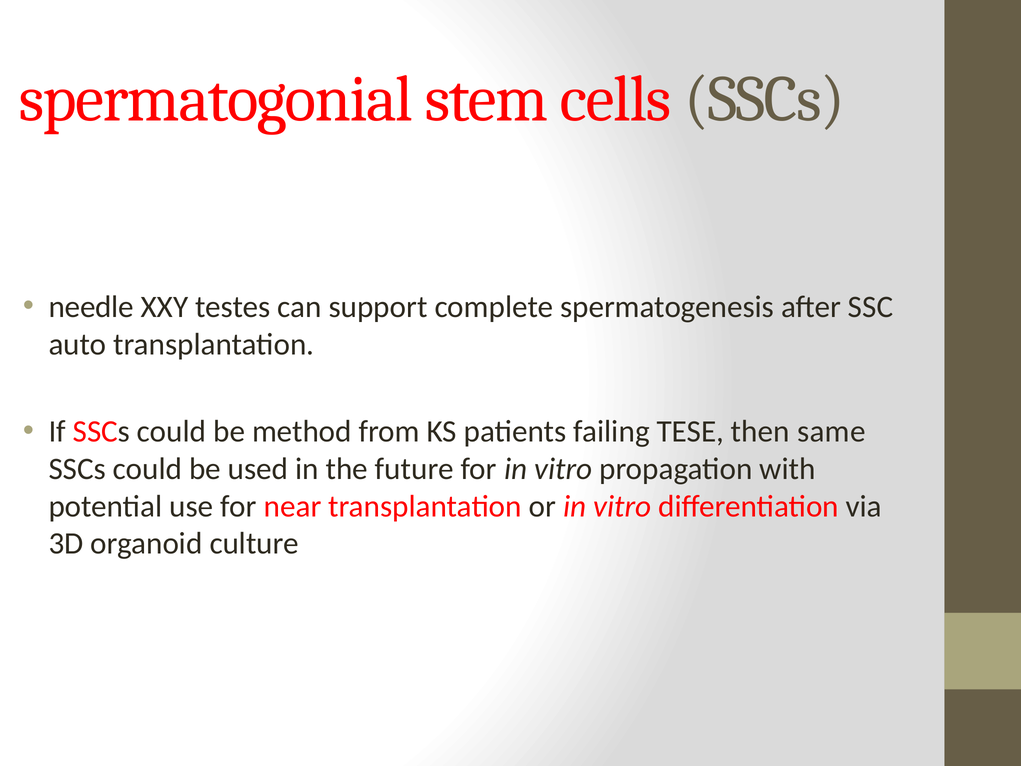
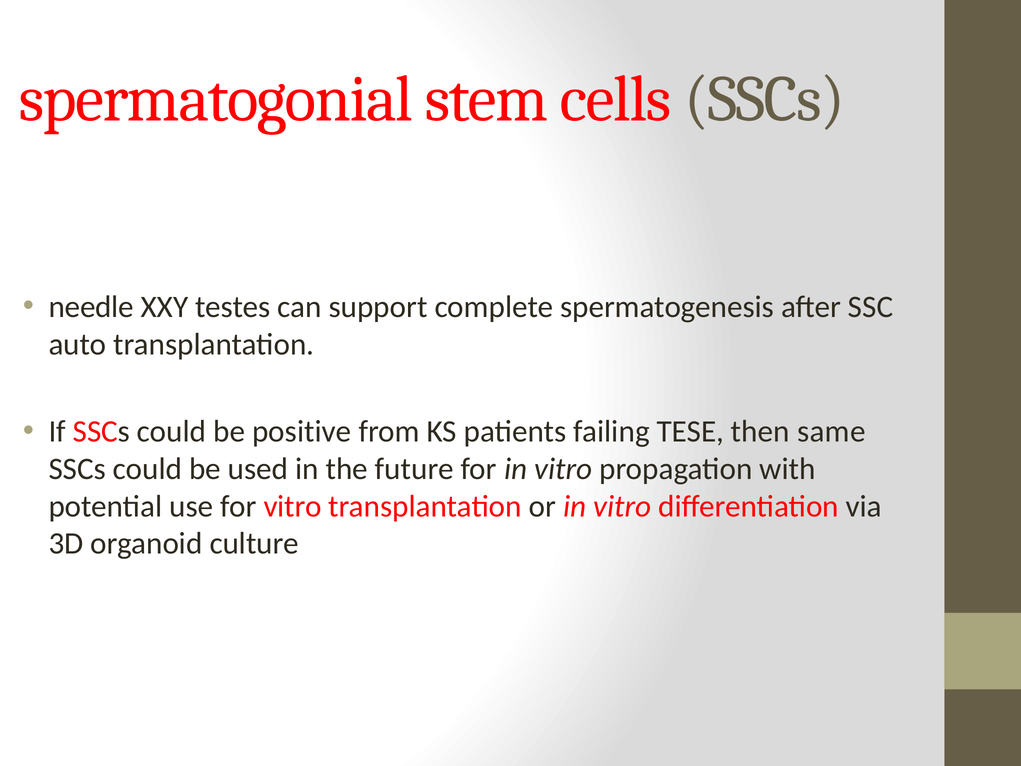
method: method -> positive
for near: near -> vitro
